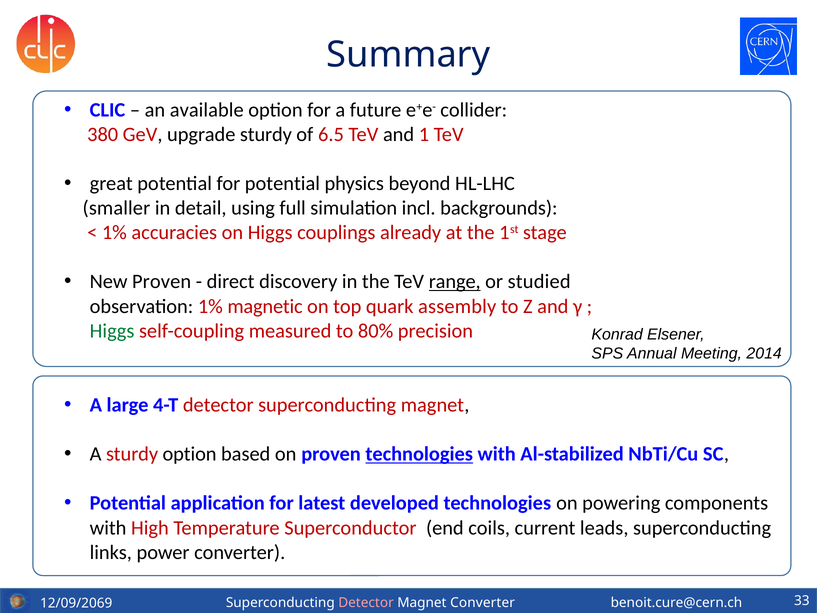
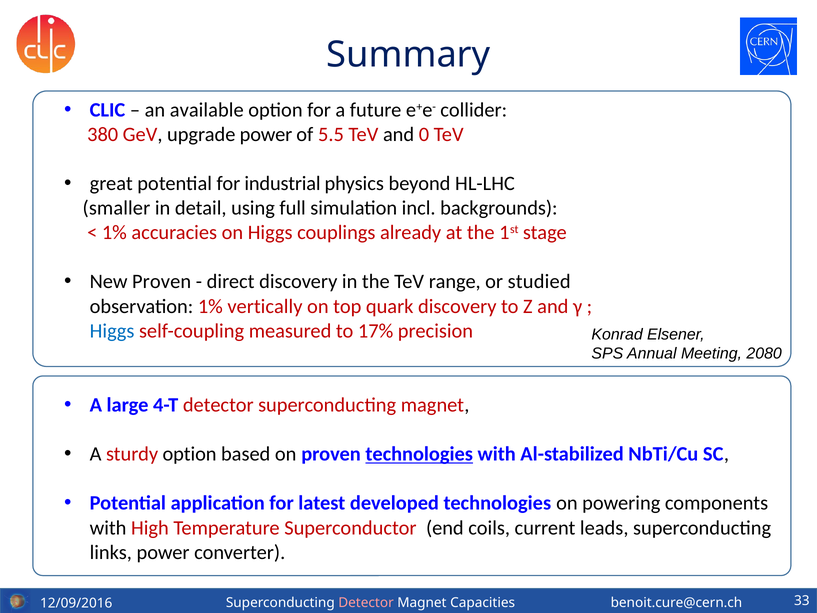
upgrade sturdy: sturdy -> power
6.5: 6.5 -> 5.5
1: 1 -> 0
for potential: potential -> industrial
range underline: present -> none
magnetic: magnetic -> vertically
quark assembly: assembly -> discovery
Higgs at (112, 331) colour: green -> blue
80%: 80% -> 17%
2014: 2014 -> 2080
12/09/2069: 12/09/2069 -> 12/09/2016
Magnet Converter: Converter -> Capacities
